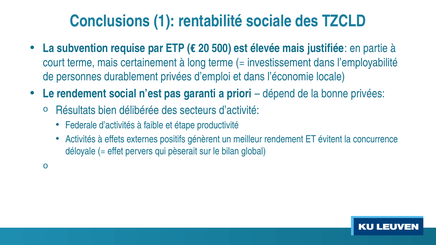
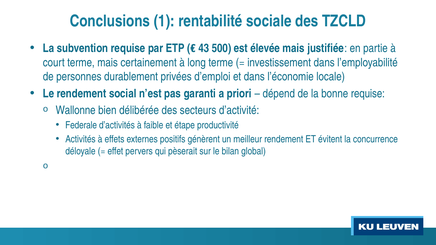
20: 20 -> 43
bonne privées: privées -> requise
Résultats: Résultats -> Wallonne
